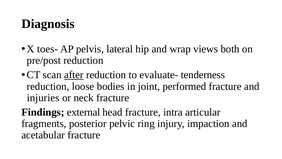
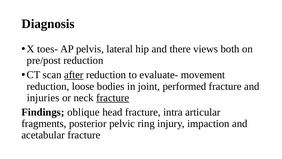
wrap: wrap -> there
tenderness: tenderness -> movement
fracture at (113, 98) underline: none -> present
external: external -> oblique
